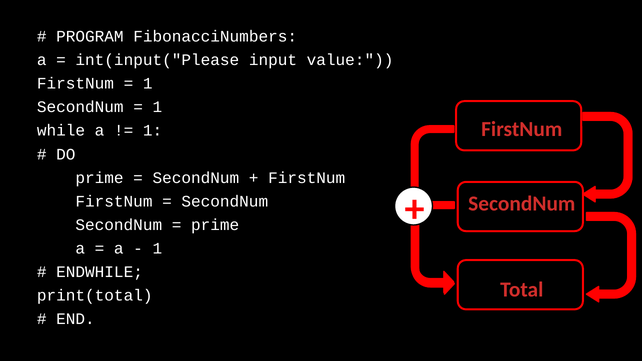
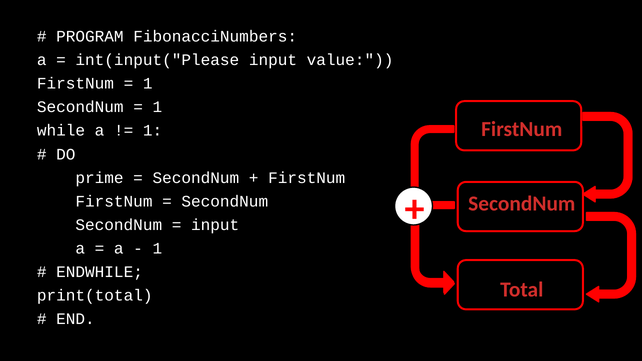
prime at (215, 225): prime -> input
